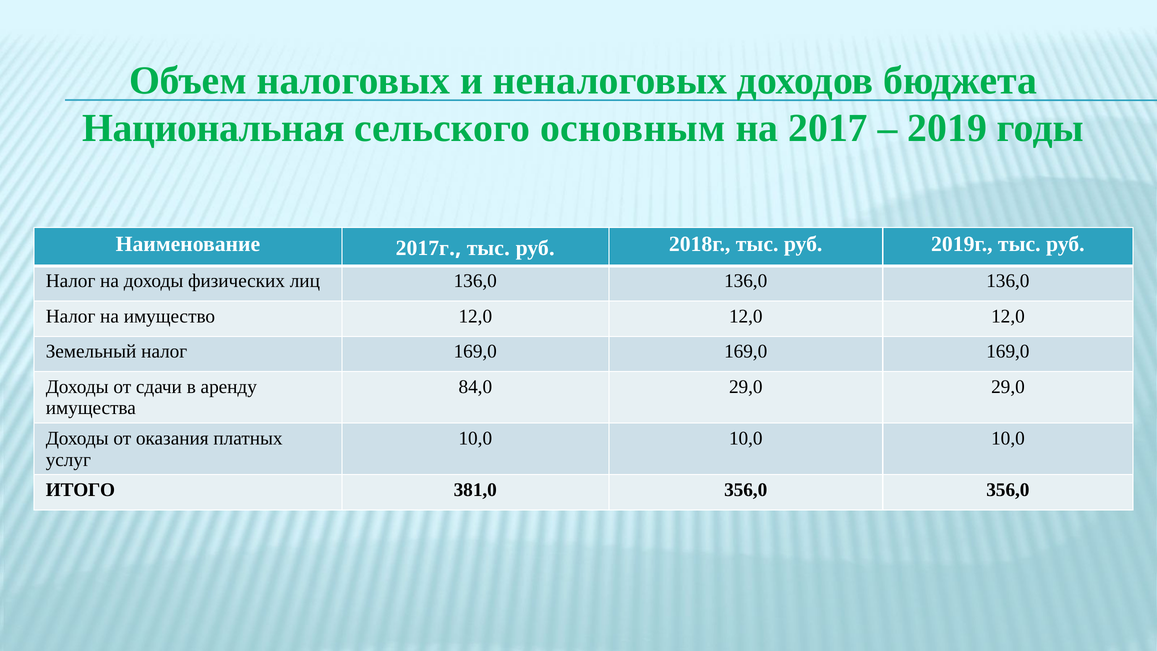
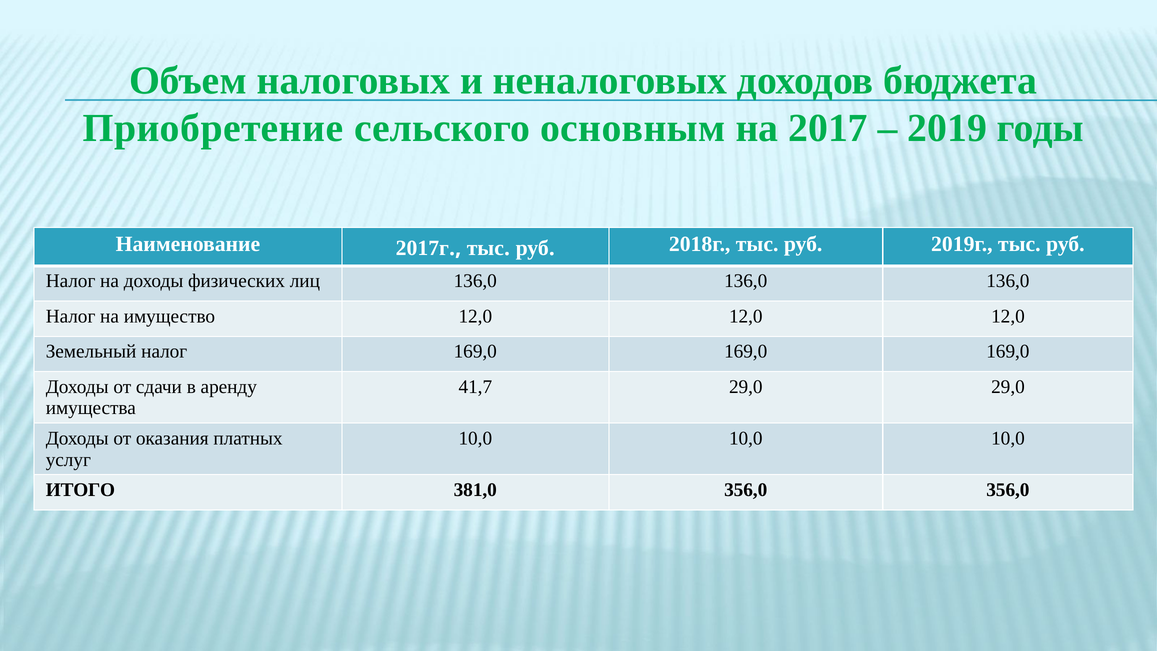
Национальная: Национальная -> Приобретение
84,0: 84,0 -> 41,7
